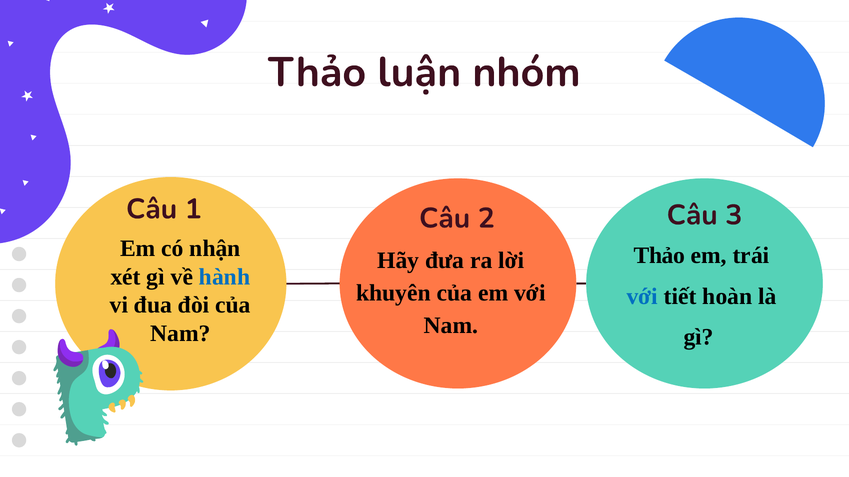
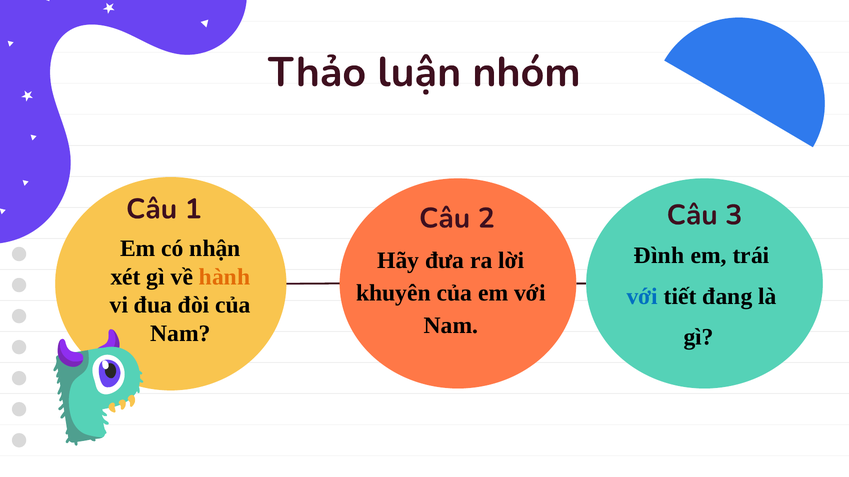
Thảo at (659, 256): Thảo -> Đình
hành colour: blue -> orange
hoàn: hoàn -> đang
